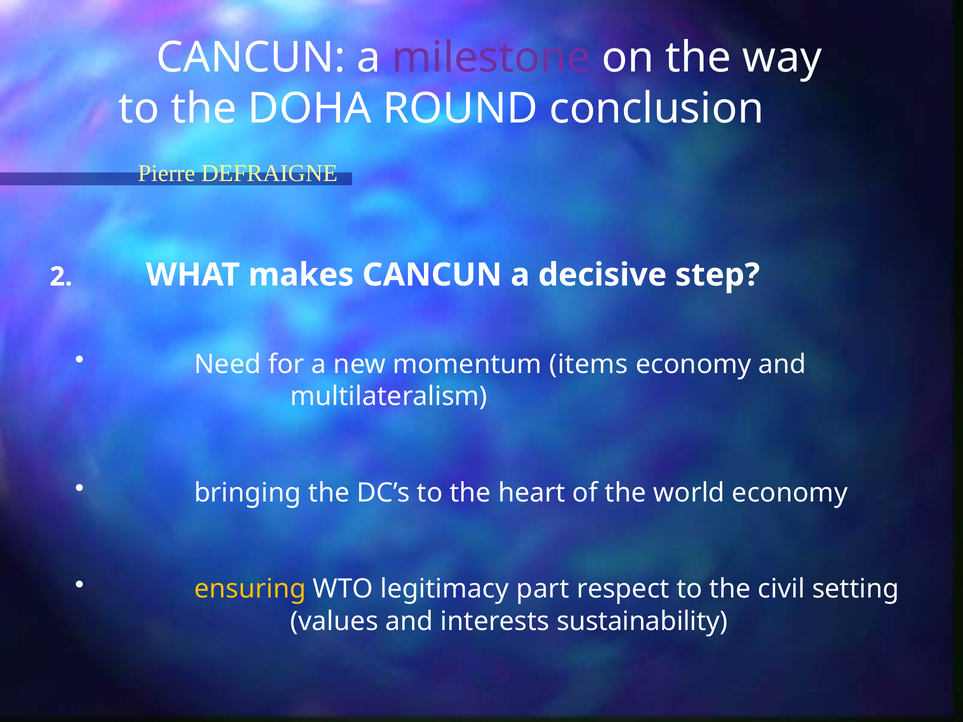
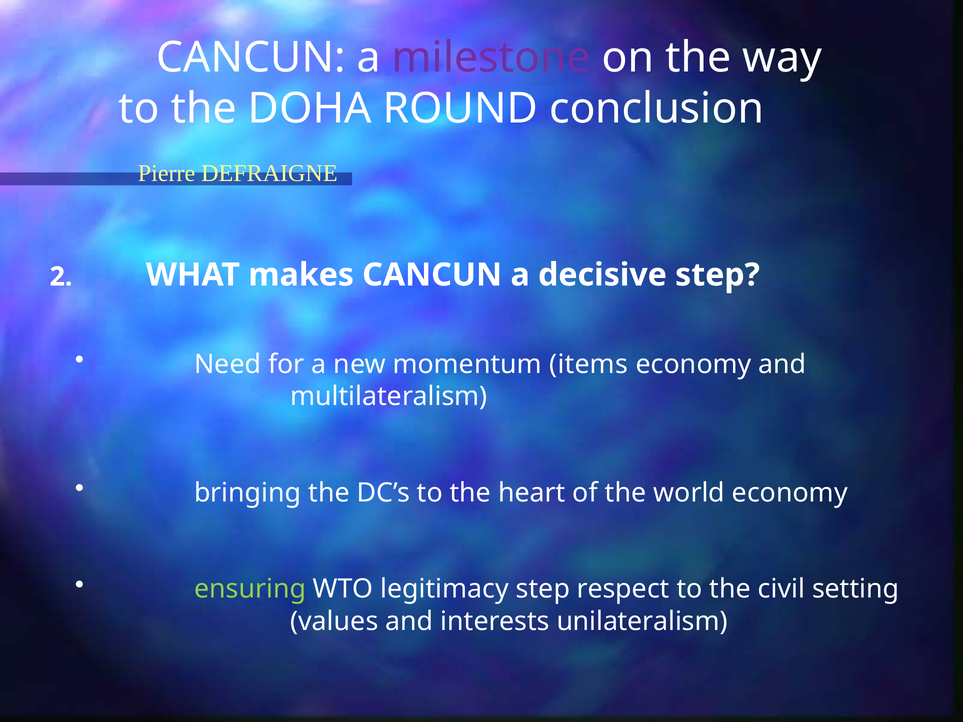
ensuring colour: yellow -> light green
legitimacy part: part -> step
sustainability: sustainability -> unilateralism
